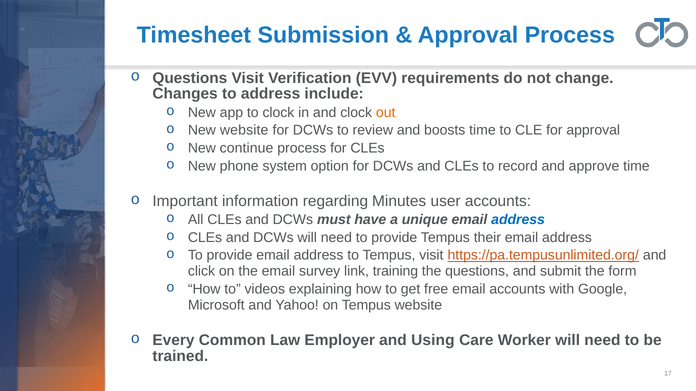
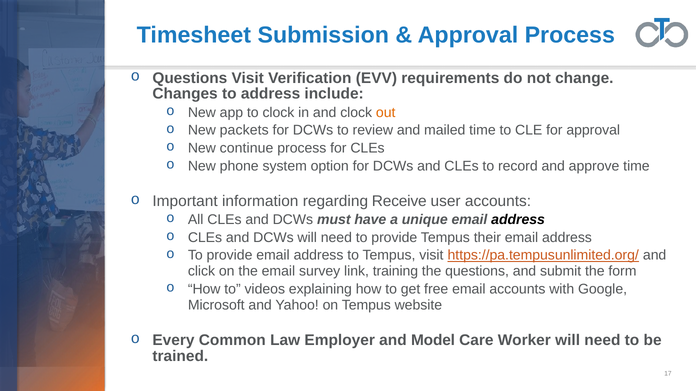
New website: website -> packets
boosts: boosts -> mailed
Minutes: Minutes -> Receive
address at (518, 220) colour: blue -> black
Using: Using -> Model
